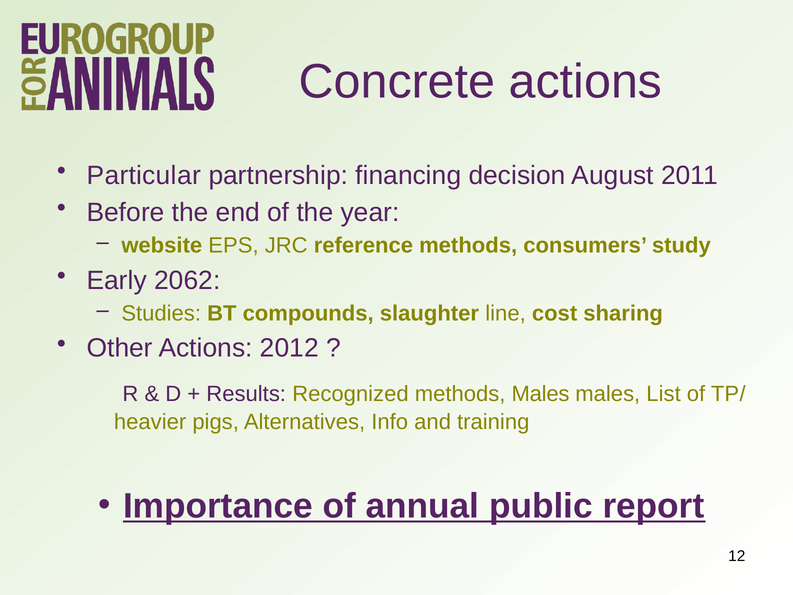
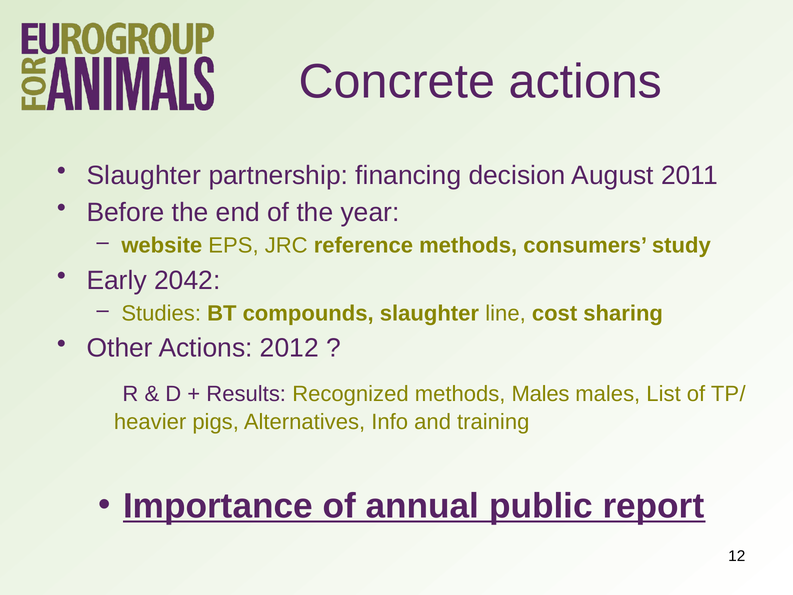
Particular at (144, 175): Particular -> Slaughter
2062: 2062 -> 2042
